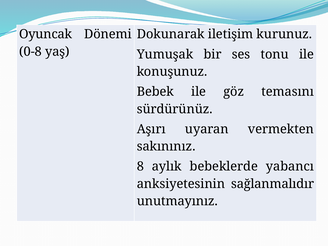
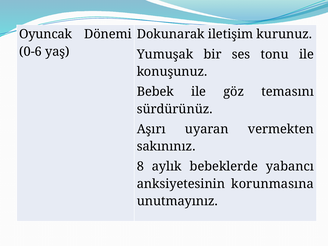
0-8: 0-8 -> 0-6
sağlanmalıdır: sağlanmalıdır -> korunmasına
